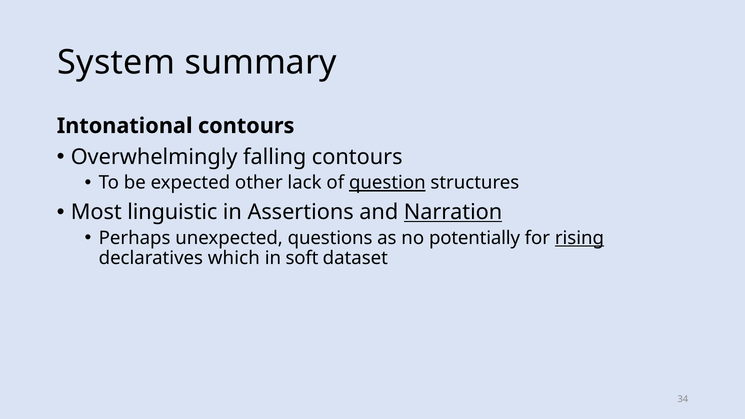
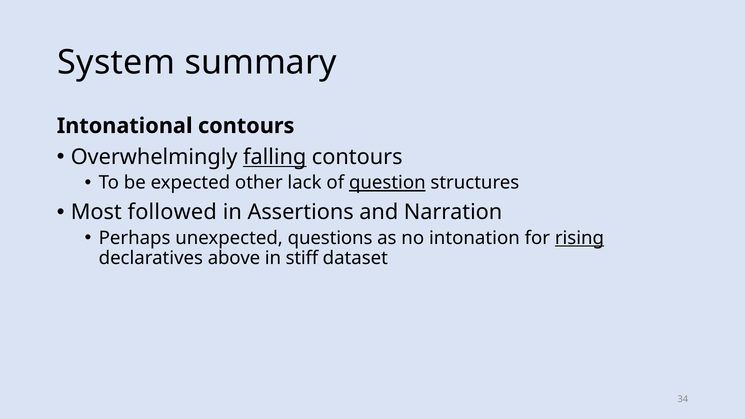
falling underline: none -> present
linguistic: linguistic -> followed
Narration underline: present -> none
potentially: potentially -> intonation
which: which -> above
soft: soft -> stiff
